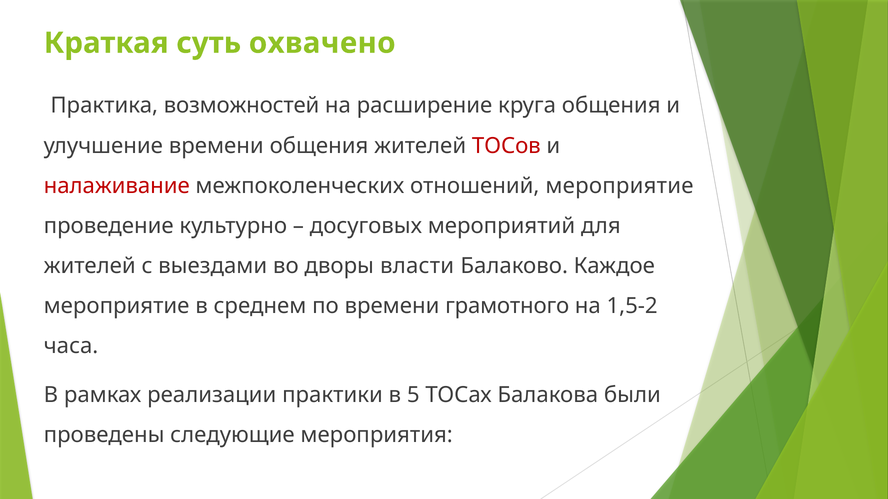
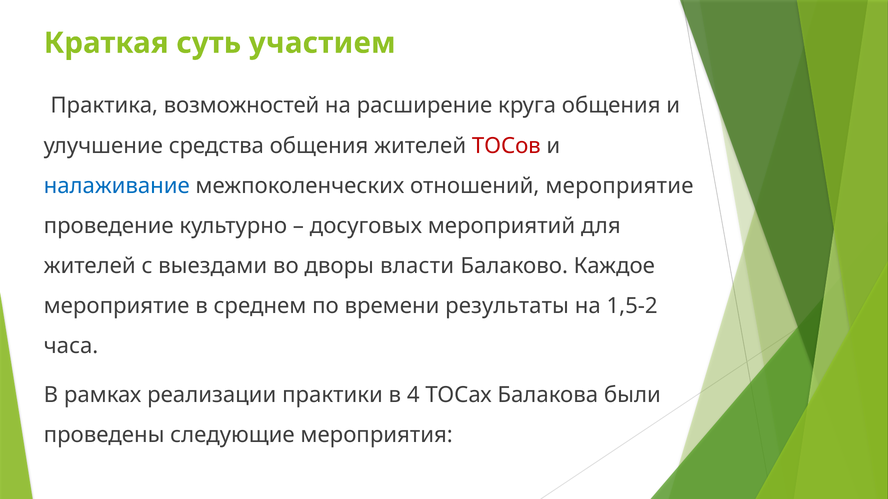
охвачено: охвачено -> участием
улучшение времени: времени -> средства
налаживание colour: red -> blue
грамотного: грамотного -> результаты
5: 5 -> 4
